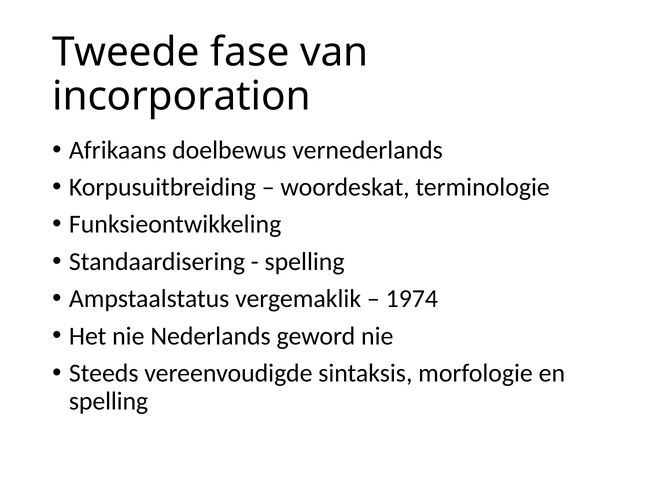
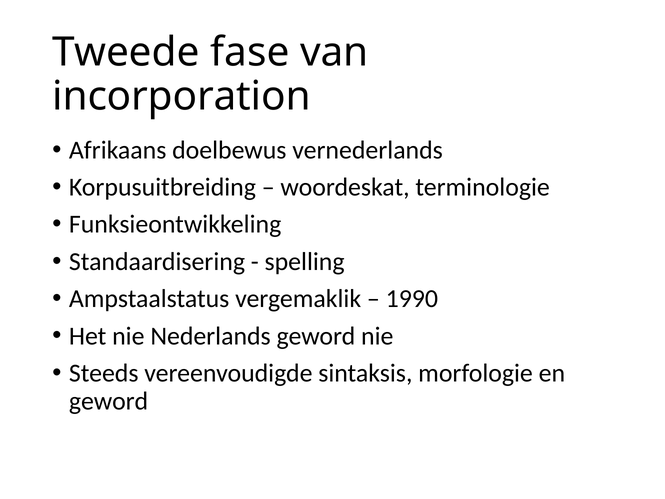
1974: 1974 -> 1990
spelling at (109, 401): spelling -> geword
